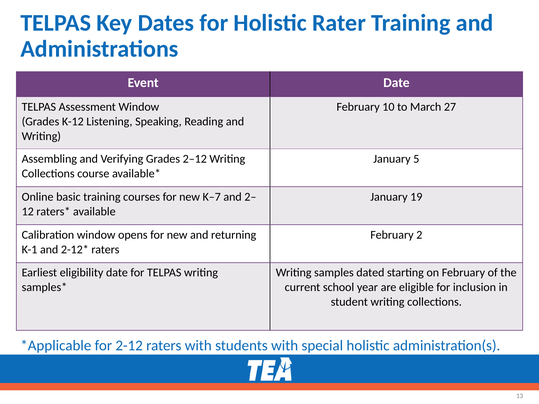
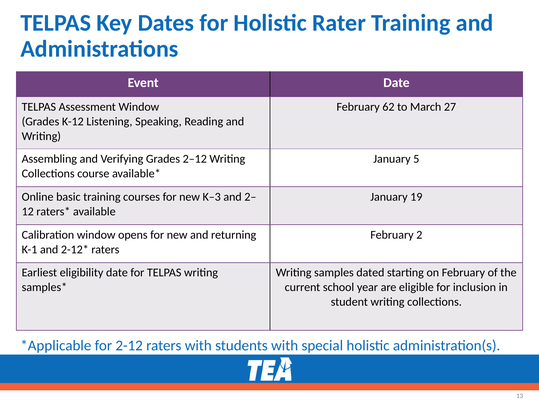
10: 10 -> 62
K–7: K–7 -> K–3
